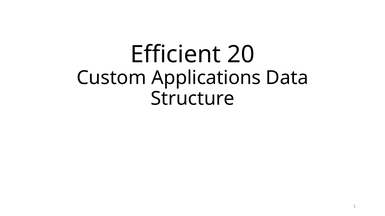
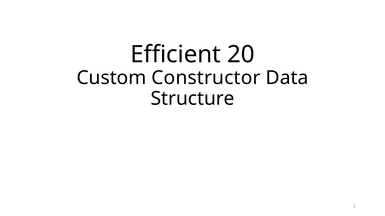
Applications: Applications -> Constructor
